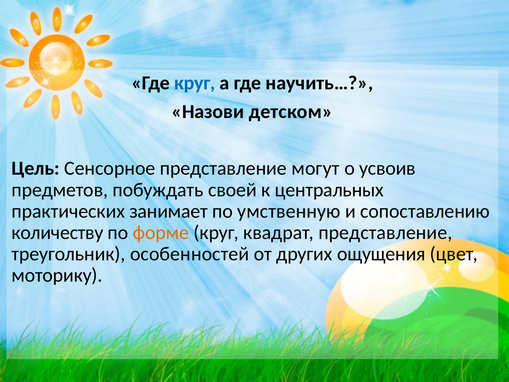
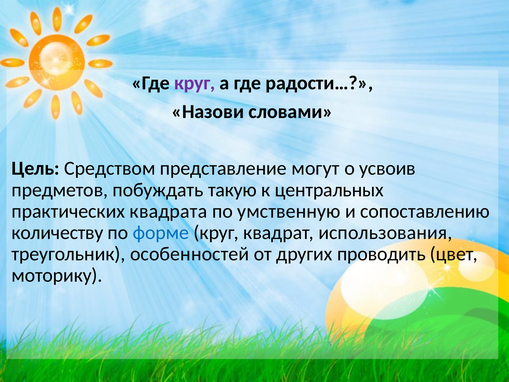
круг at (195, 83) colour: blue -> purple
научить…: научить… -> радости…
детском: детском -> словами
Сенсорное: Сенсорное -> Средством
своей: своей -> такую
занимает: занимает -> квадрата
форме colour: orange -> blue
квадрат представление: представление -> использования
ощущения: ощущения -> проводить
